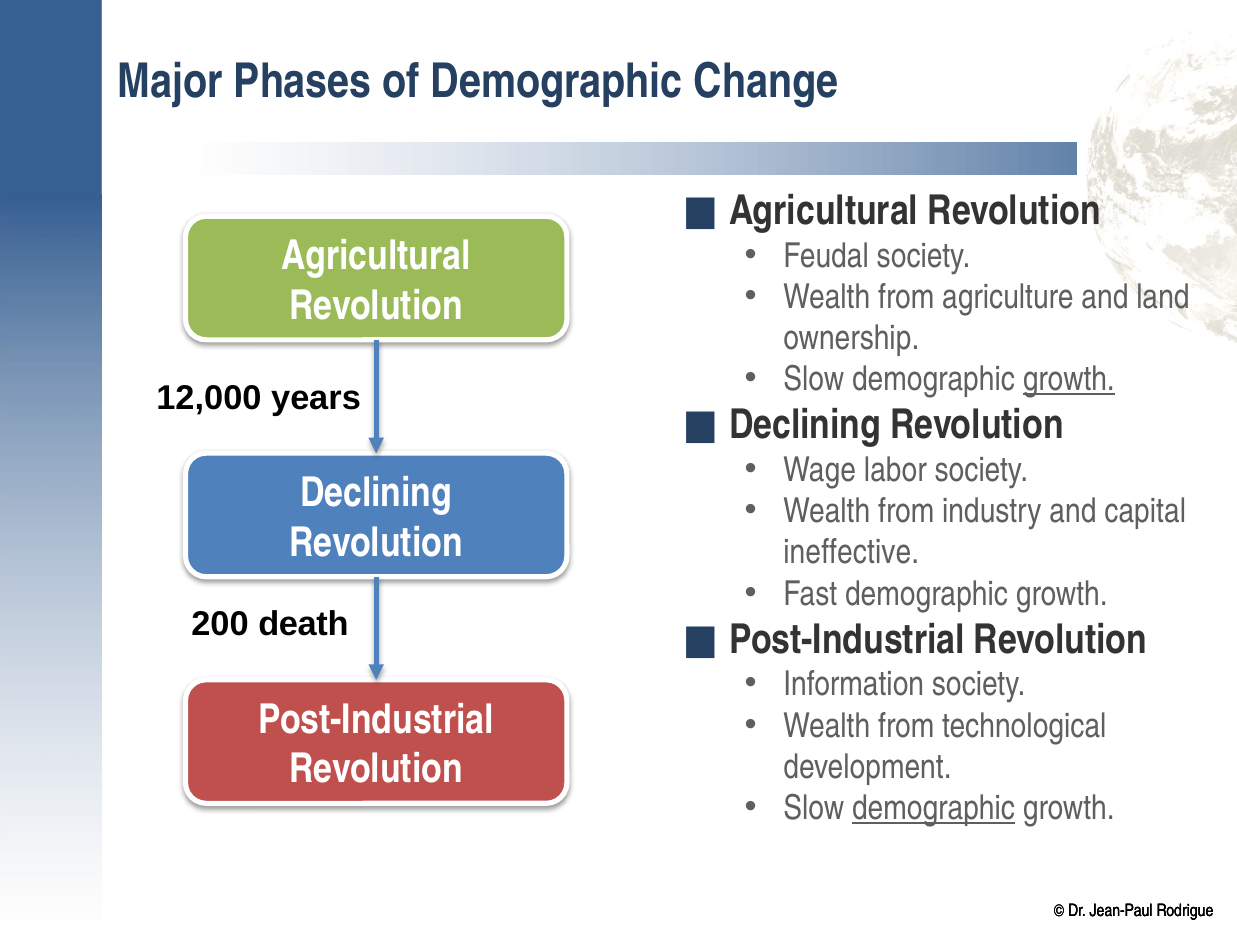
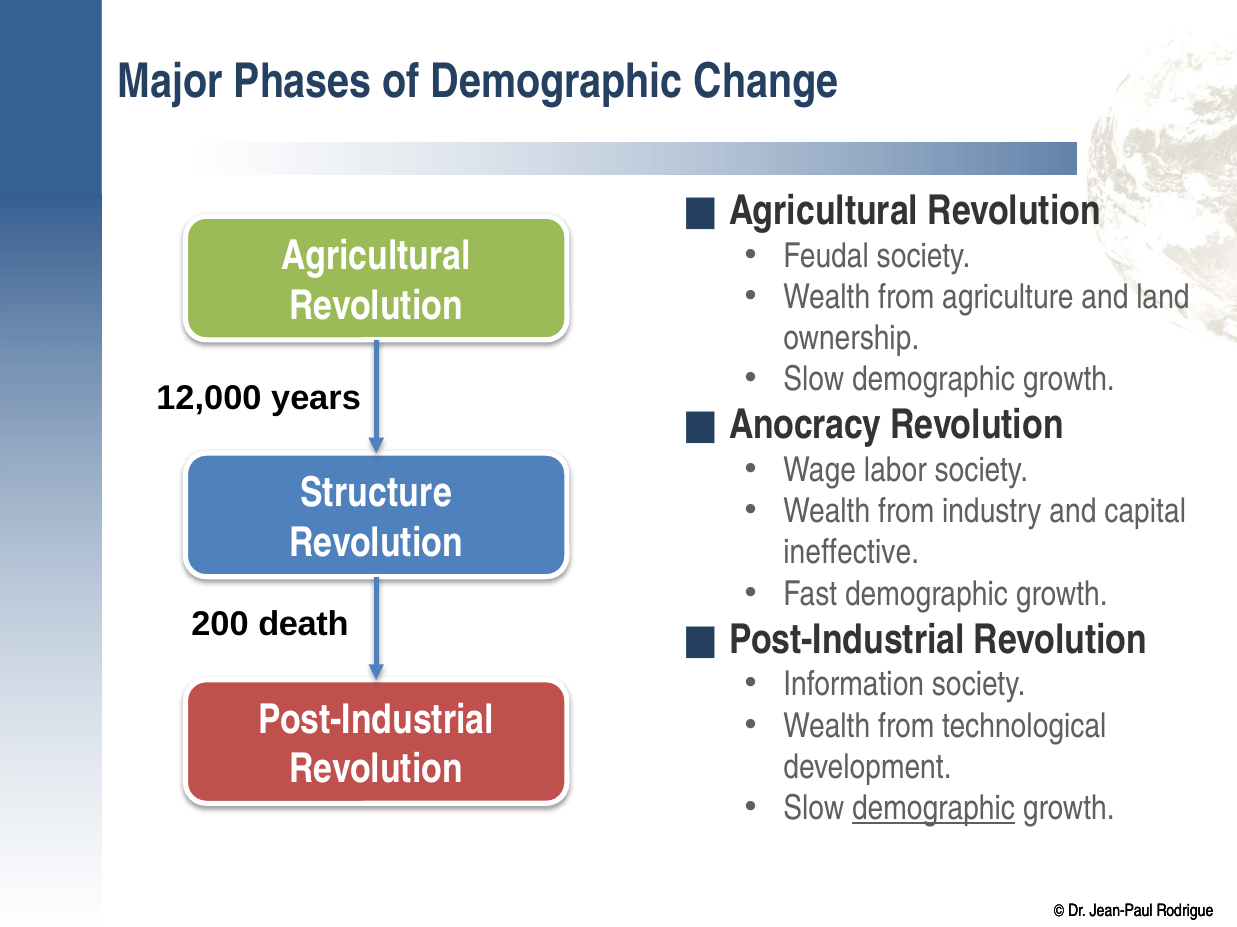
growth at (1069, 380) underline: present -> none
Declining at (805, 426): Declining -> Anocracy
Declining at (376, 493): Declining -> Structure
